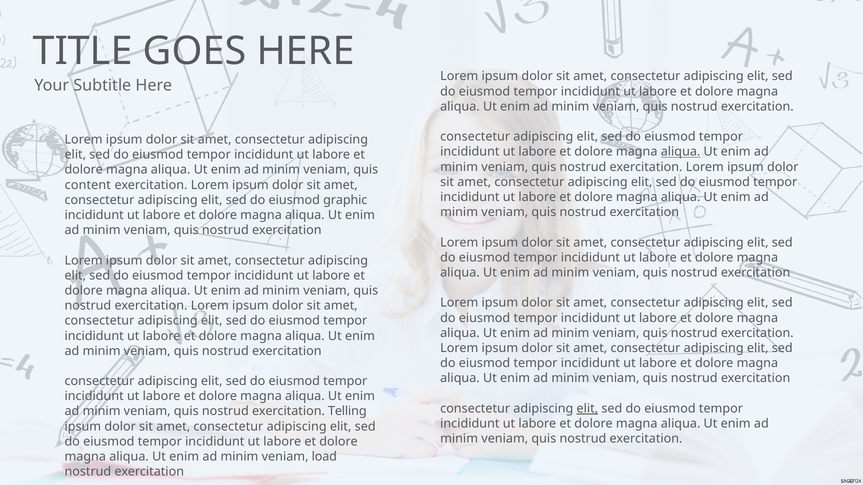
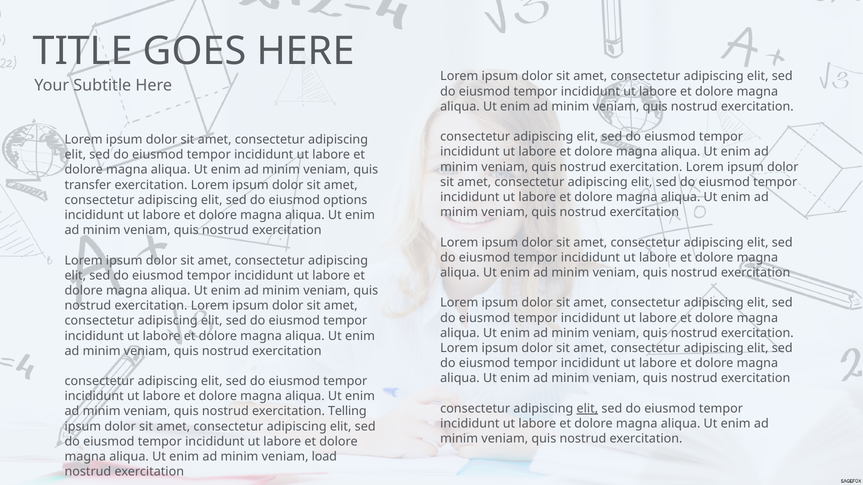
aliqua at (681, 152) underline: present -> none
content: content -> transfer
graphic: graphic -> options
